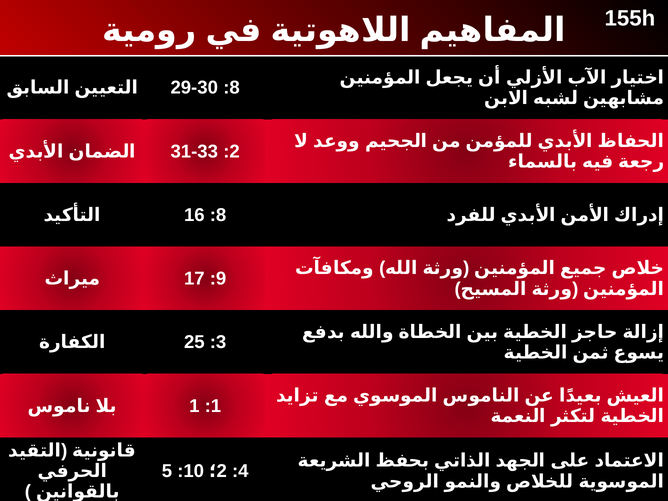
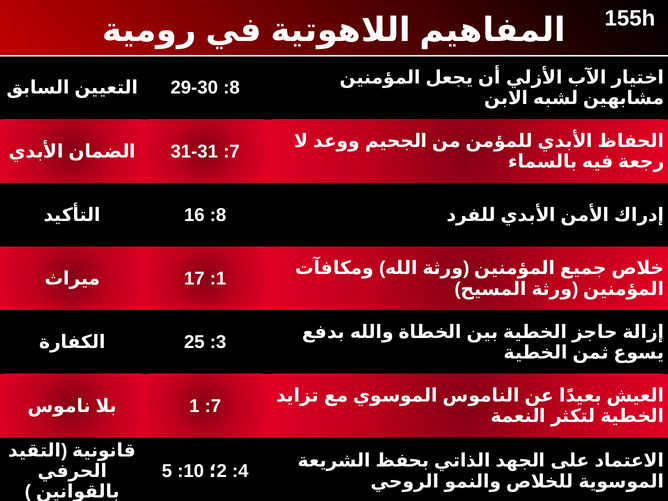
31-33: 31-33 -> 31-31
2 at (235, 151): 2 -> 7
9 at (221, 279): 9 -> 1
1 at (216, 406): 1 -> 7
